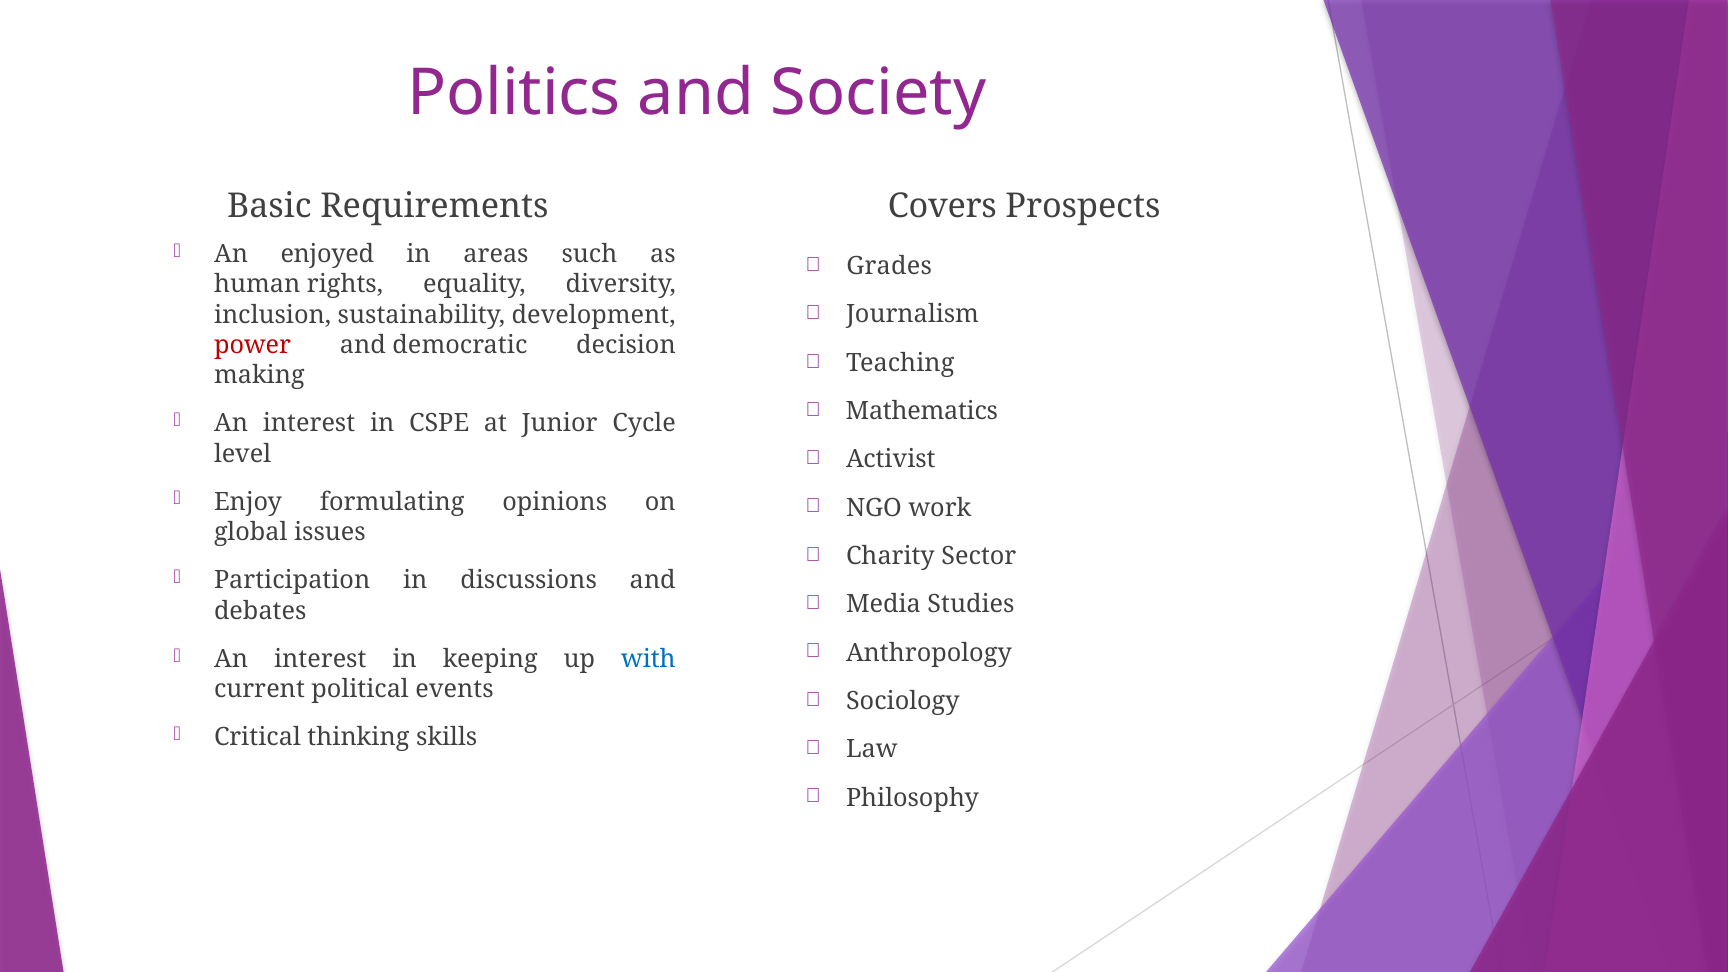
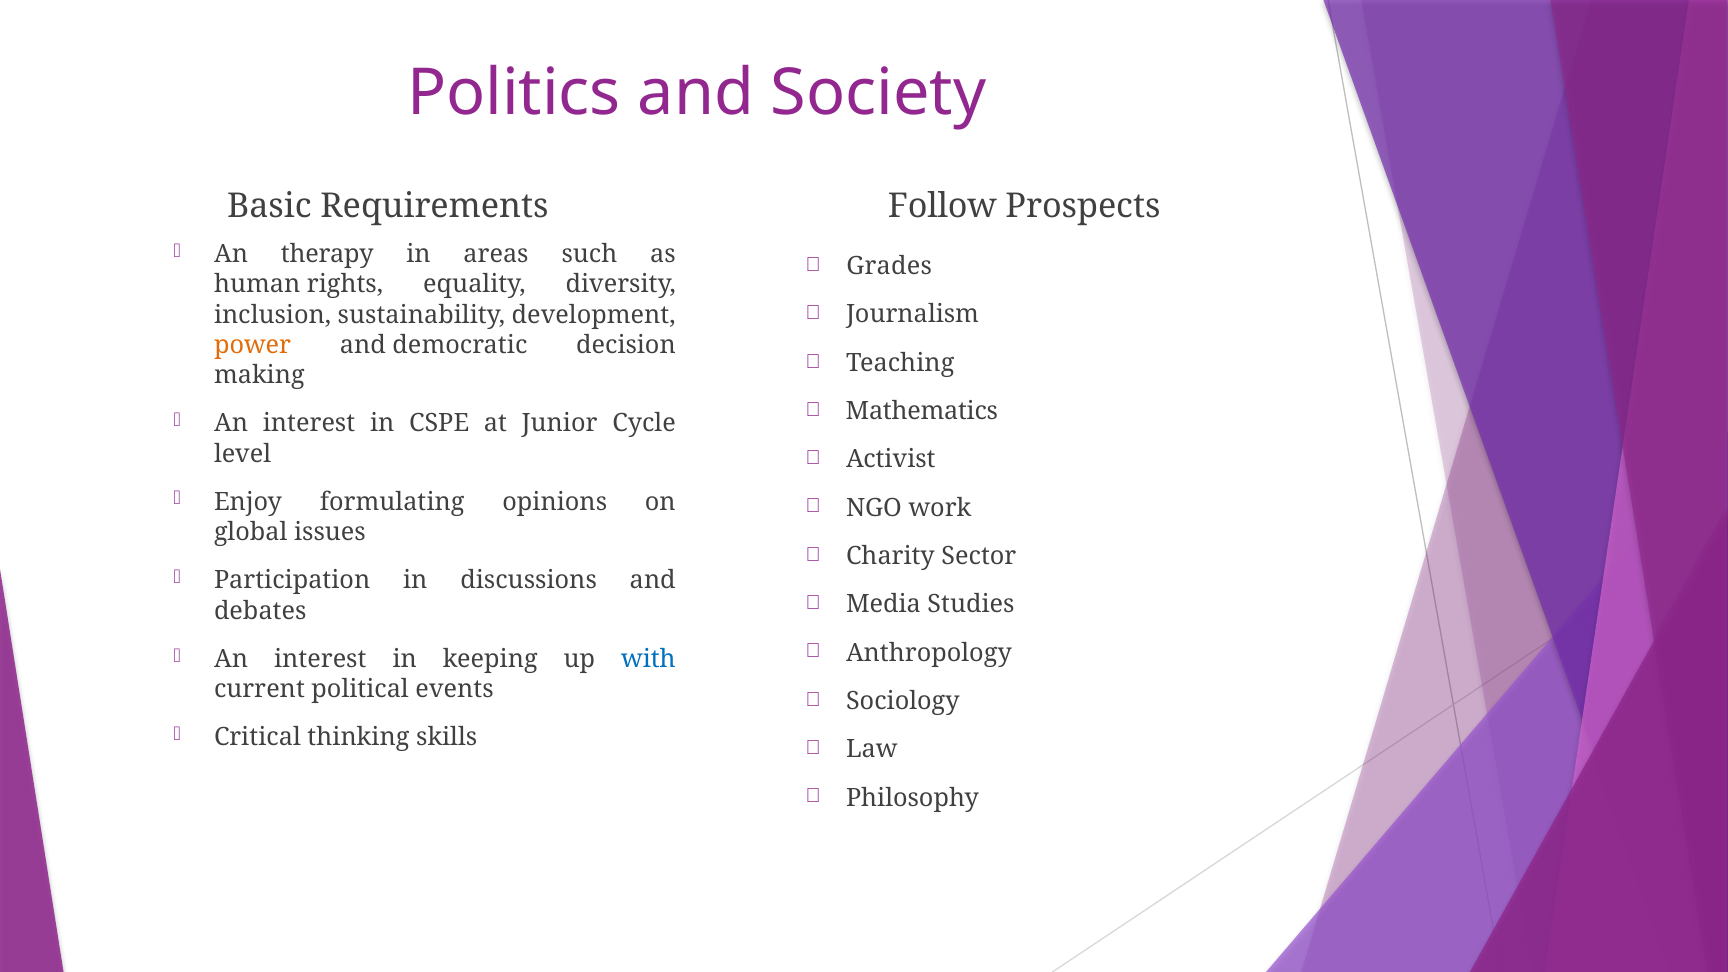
Covers: Covers -> Follow
enjoyed: enjoyed -> therapy
power colour: red -> orange
